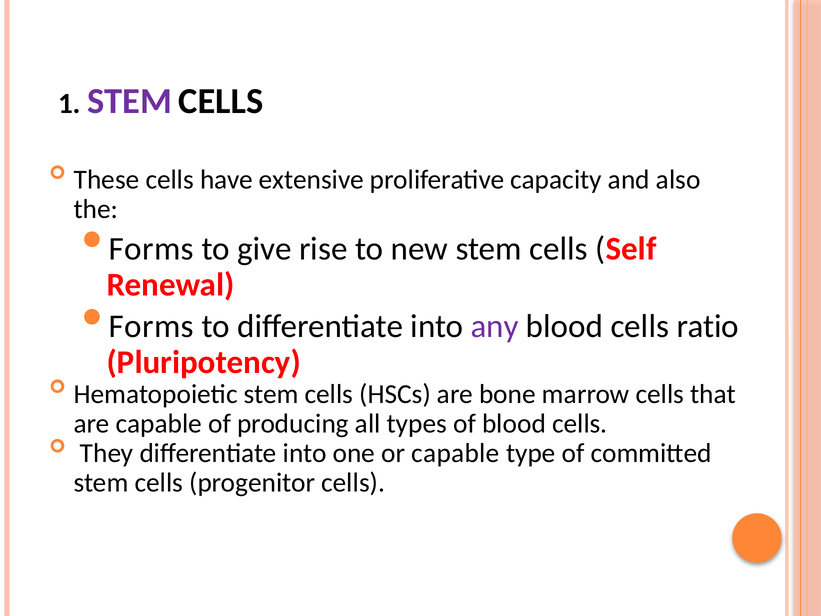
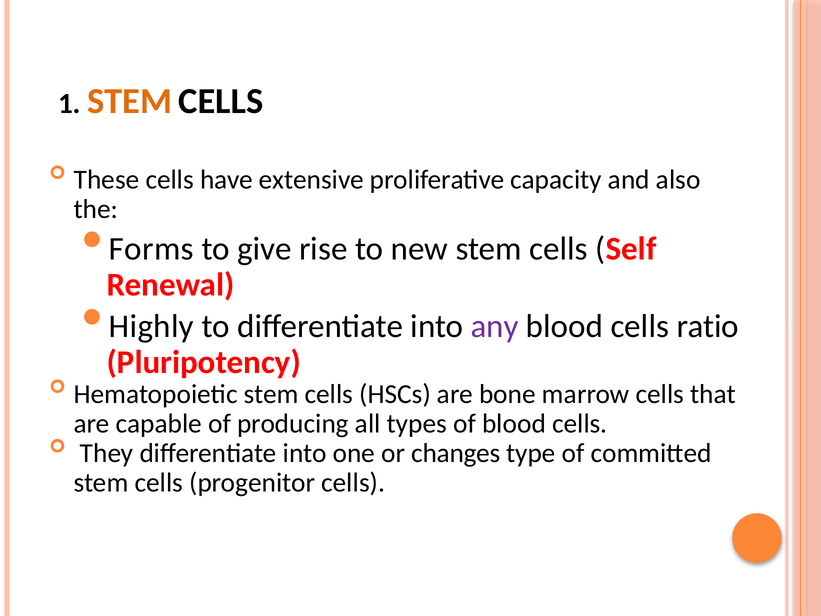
STEM at (130, 101) colour: purple -> orange
Forms at (151, 326): Forms -> Highly
or capable: capable -> changes
